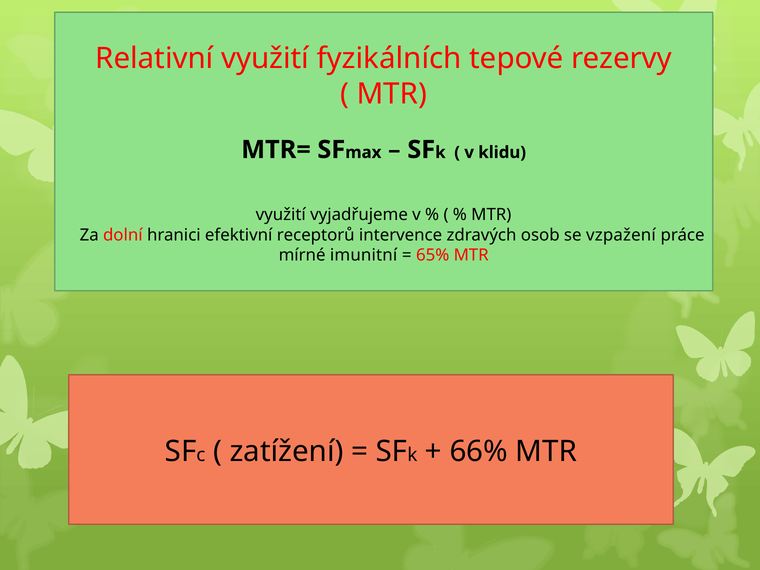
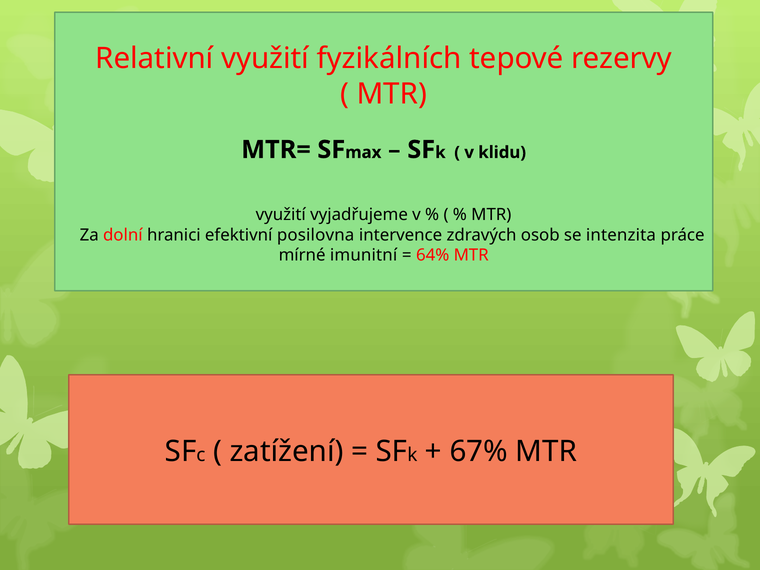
receptorů: receptorů -> posilovna
vzpažení: vzpažení -> intenzita
65%: 65% -> 64%
66%: 66% -> 67%
